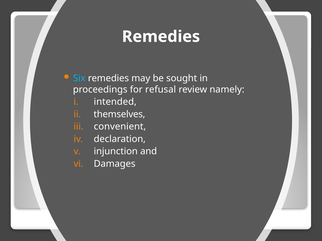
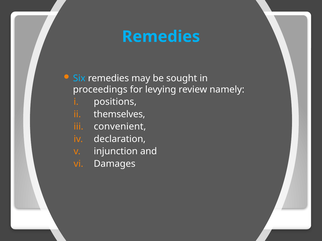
Remedies at (161, 37) colour: white -> light blue
refusal: refusal -> levying
intended: intended -> positions
